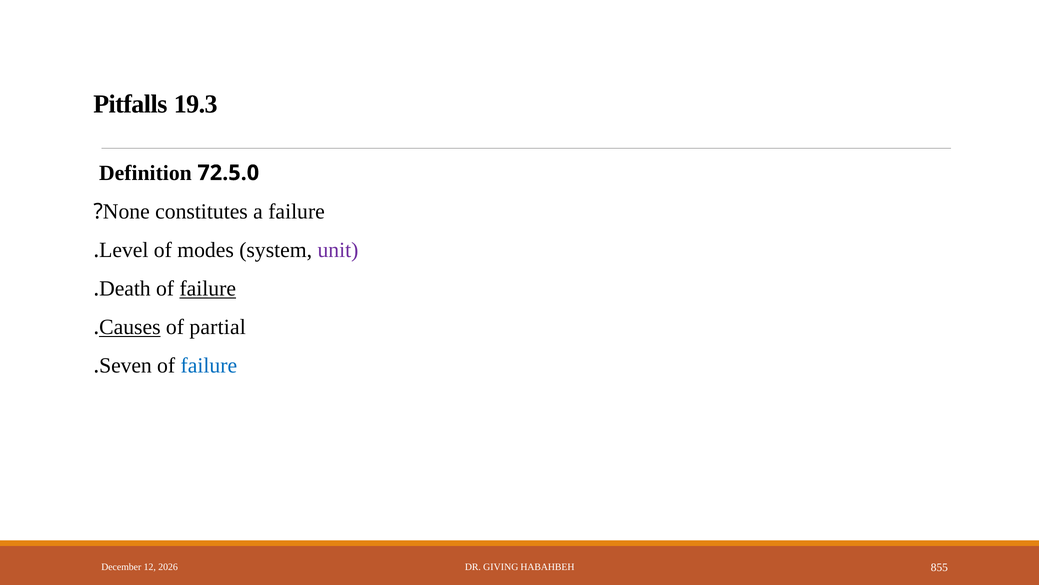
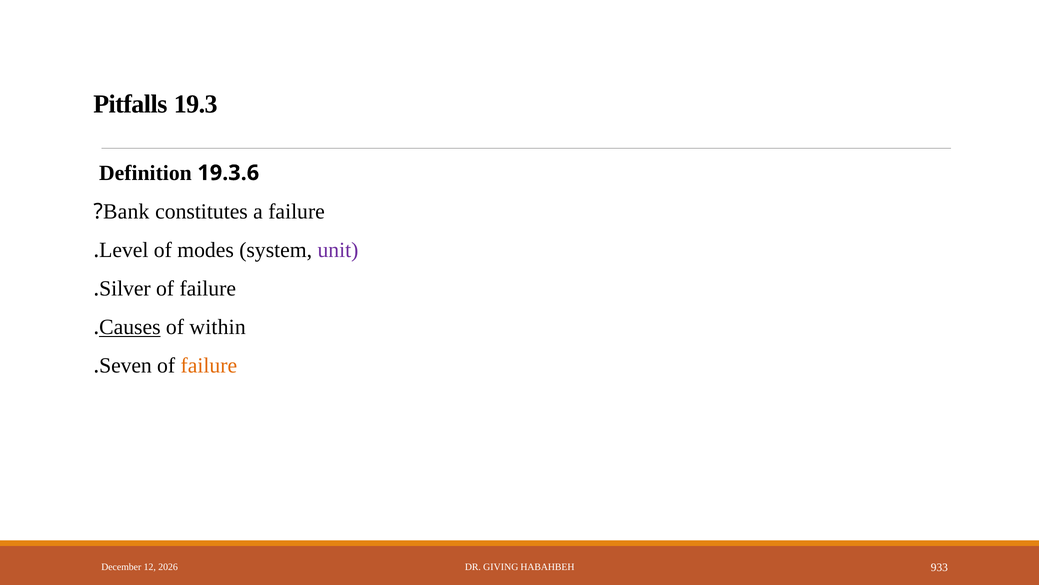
72.5.0: 72.5.0 -> 19.3.6
None: None -> Bank
Death: Death -> Silver
failure at (208, 288) underline: present -> none
partial: partial -> within
failure at (209, 365) colour: blue -> orange
855: 855 -> 933
